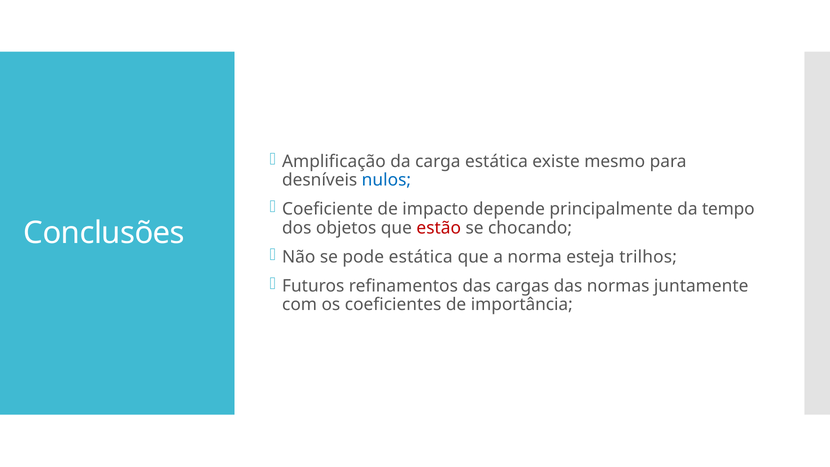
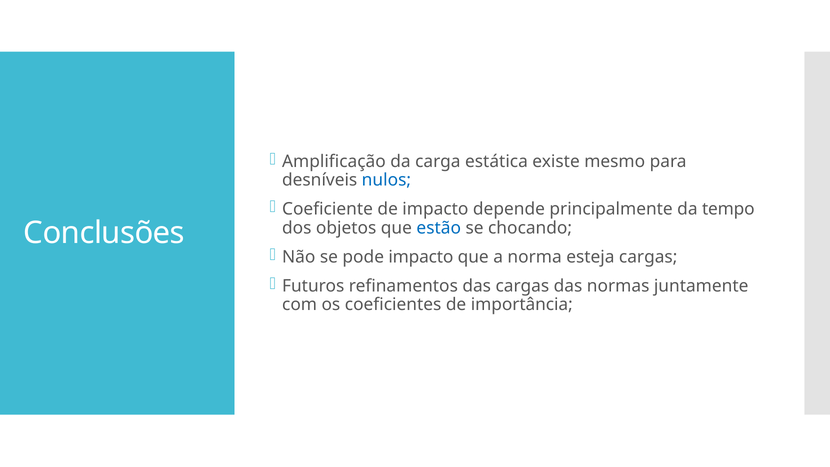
estão colour: red -> blue
pode estática: estática -> impacto
esteja trilhos: trilhos -> cargas
